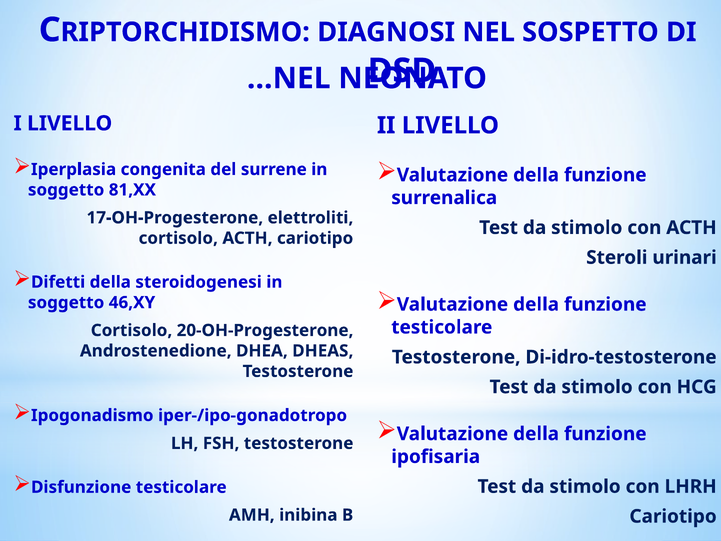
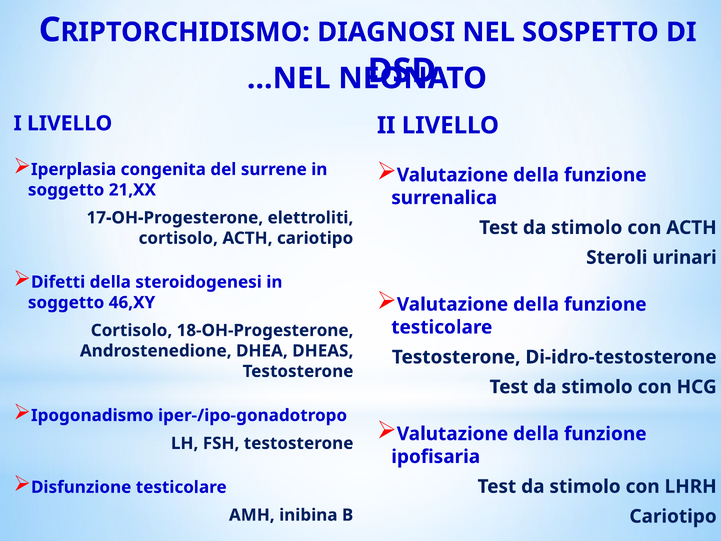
81,XX: 81,XX -> 21,XX
20-OH-Progesterone: 20-OH-Progesterone -> 18-OH-Progesterone
